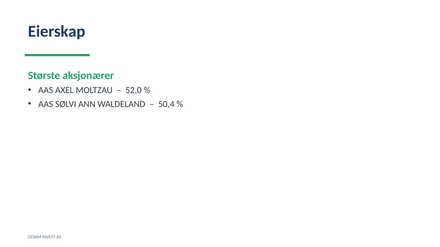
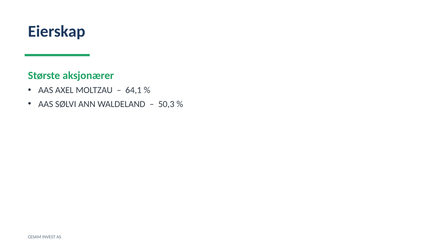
52,0: 52,0 -> 64,1
50,4: 50,4 -> 50,3
